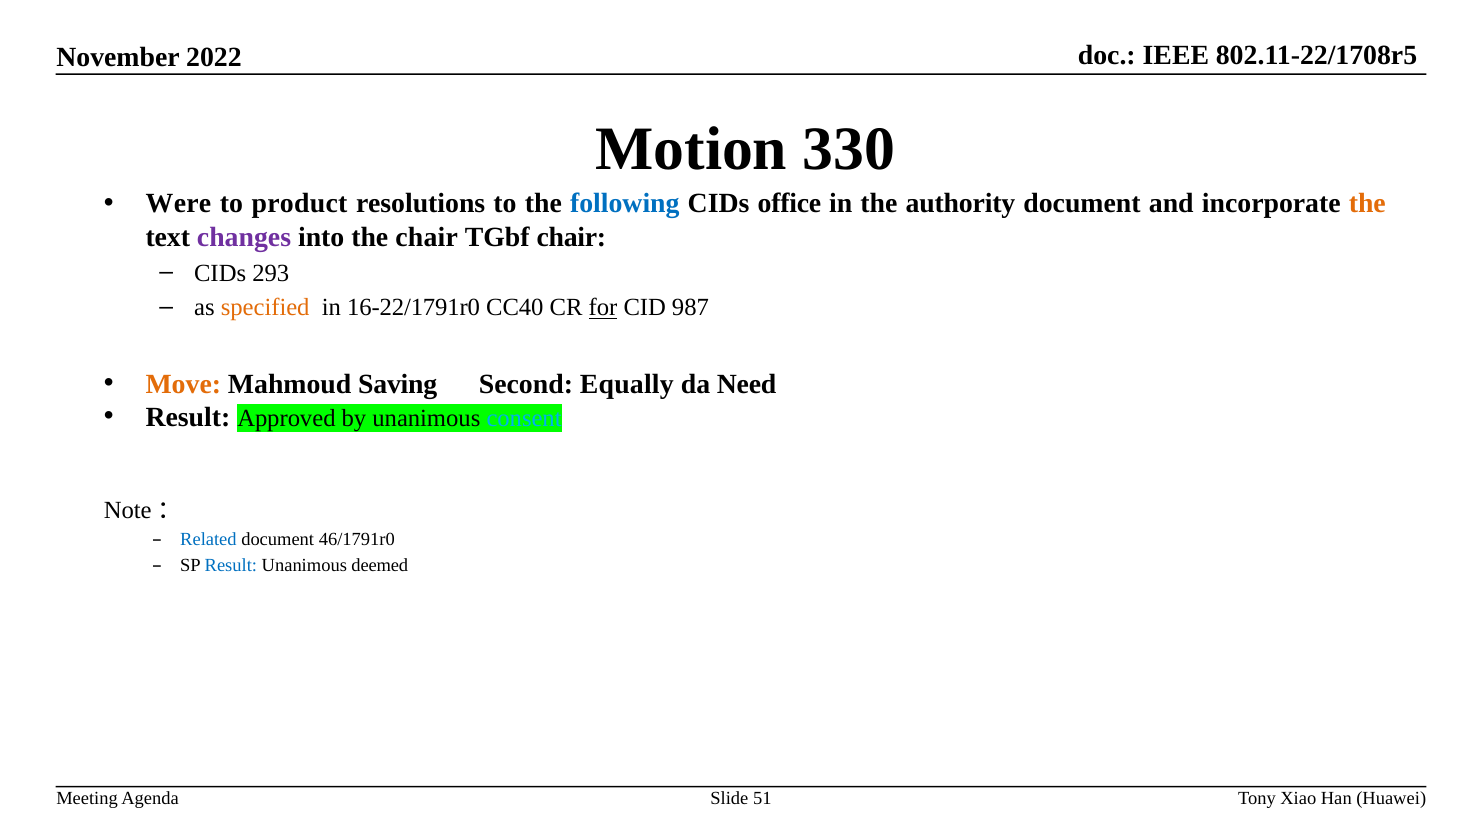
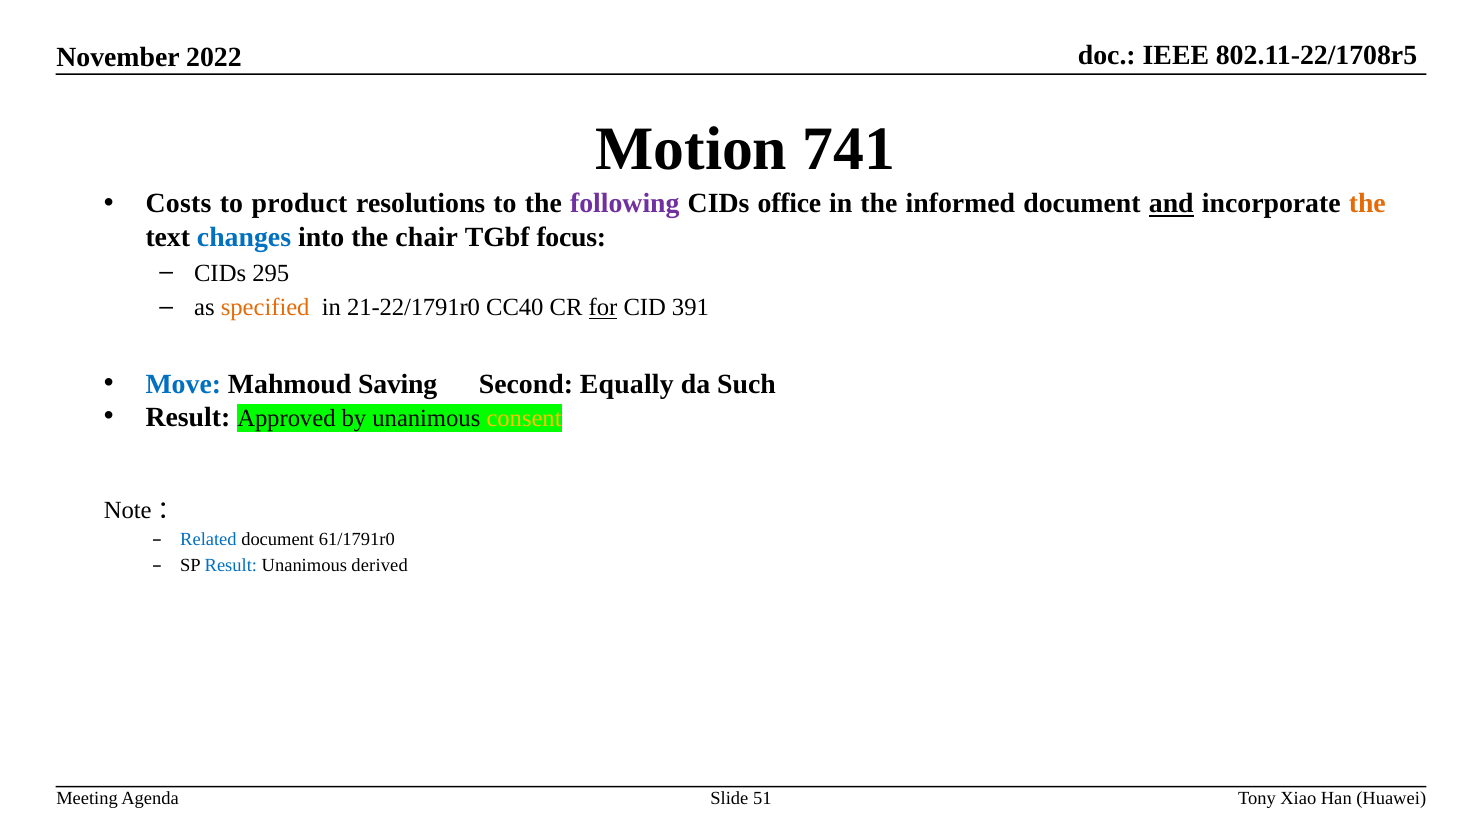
330: 330 -> 741
Were: Were -> Costs
following colour: blue -> purple
authority: authority -> informed
and underline: none -> present
changes colour: purple -> blue
TGbf chair: chair -> focus
293: 293 -> 295
16-22/1791r0: 16-22/1791r0 -> 21-22/1791r0
987: 987 -> 391
Move colour: orange -> blue
Need: Need -> Such
consent colour: light blue -> yellow
46/1791r0: 46/1791r0 -> 61/1791r0
deemed: deemed -> derived
